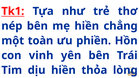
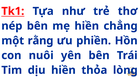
toàn: toàn -> rằng
vinh: vinh -> nuôi
